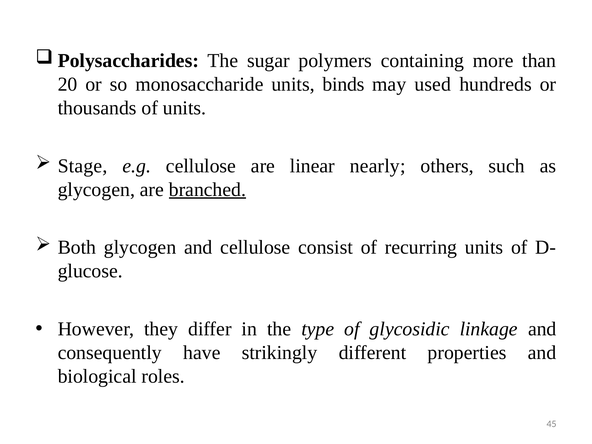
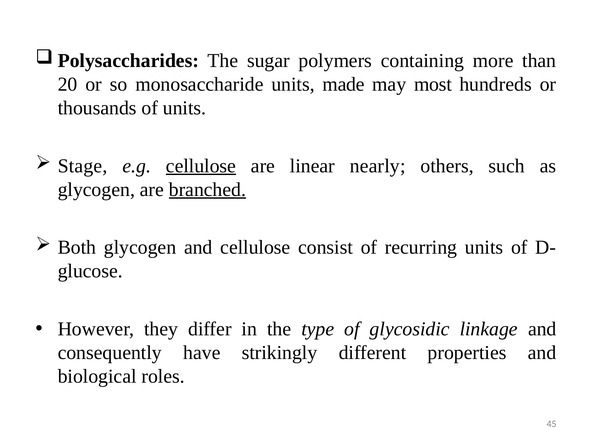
binds: binds -> made
used: used -> most
cellulose at (201, 166) underline: none -> present
